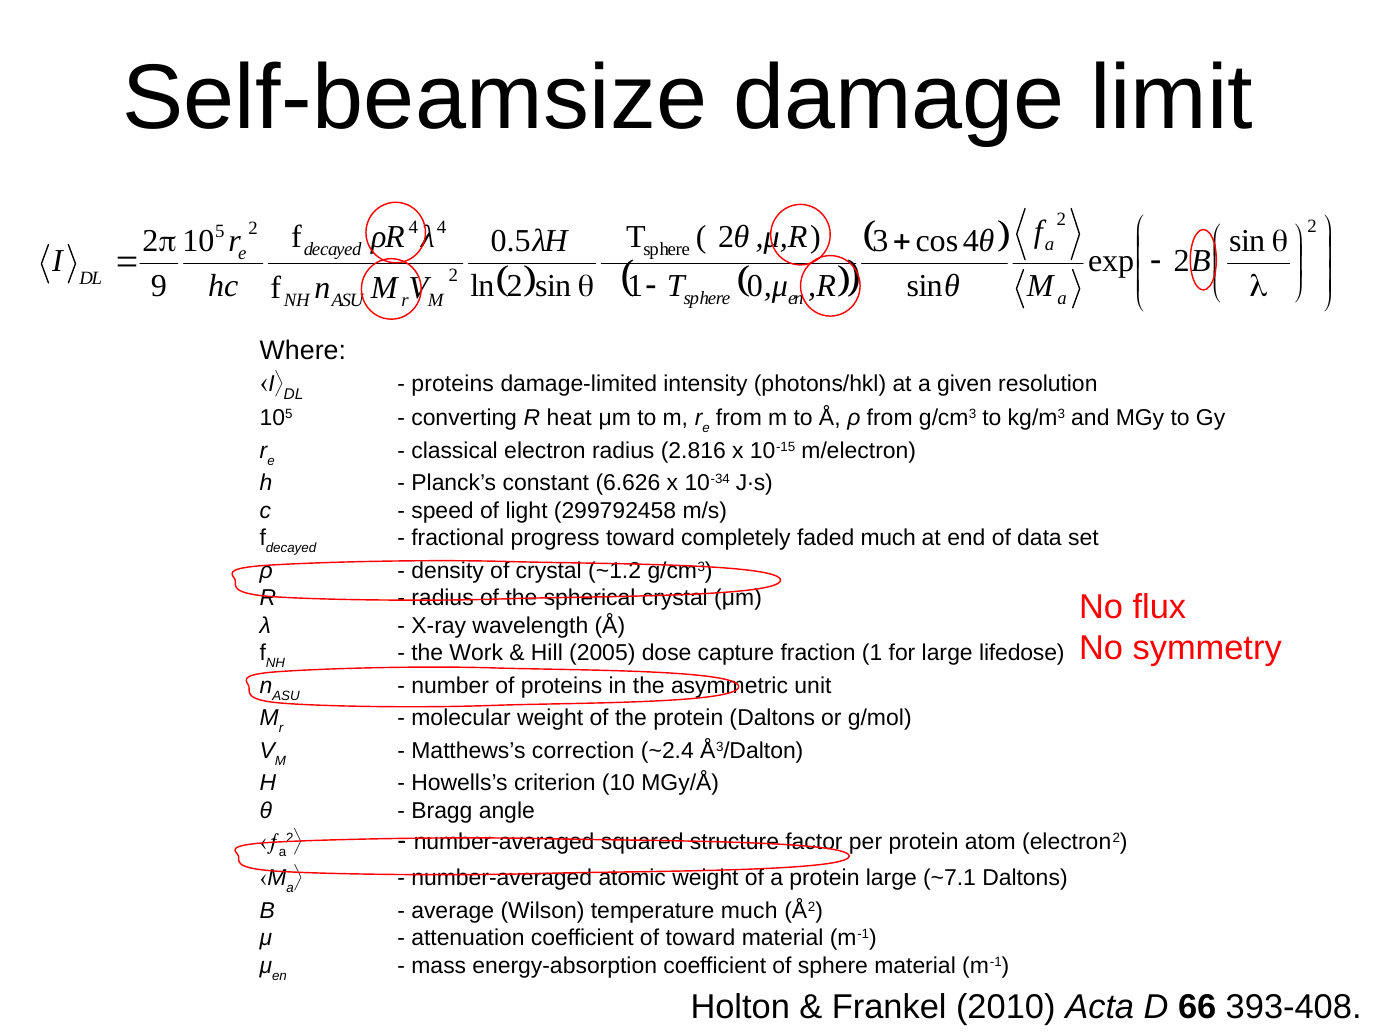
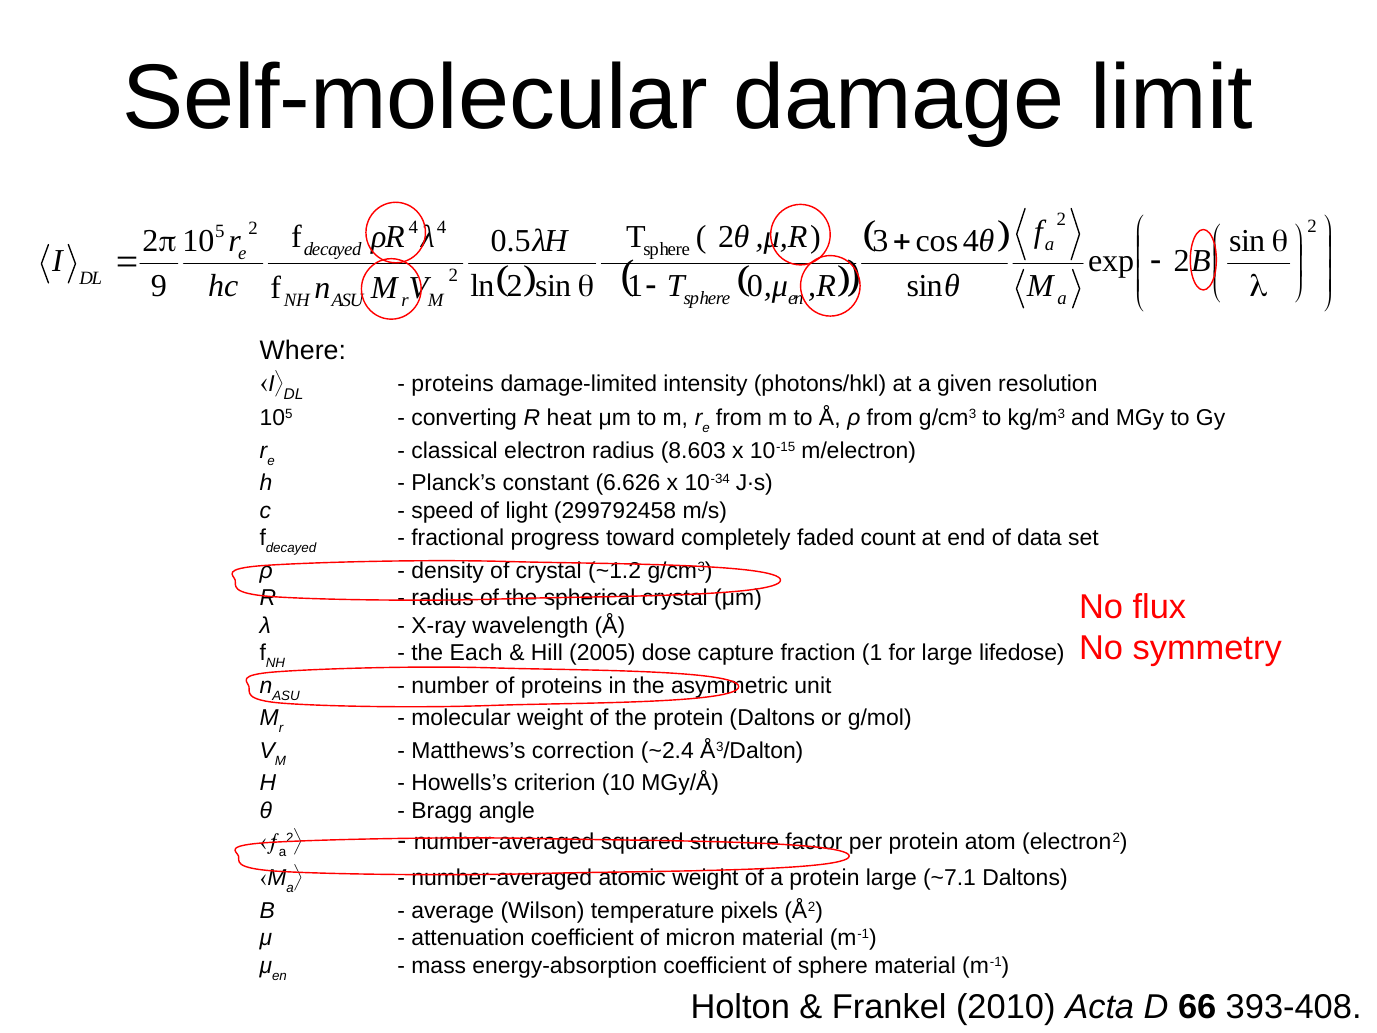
Self-beamsize: Self-beamsize -> Self-molecular
2.816: 2.816 -> 8.603
faded much: much -> count
Work: Work -> Each
temperature much: much -> pixels
of toward: toward -> micron
